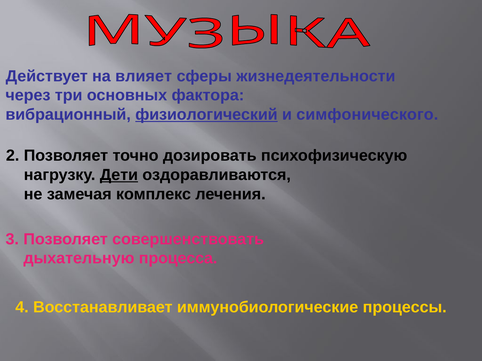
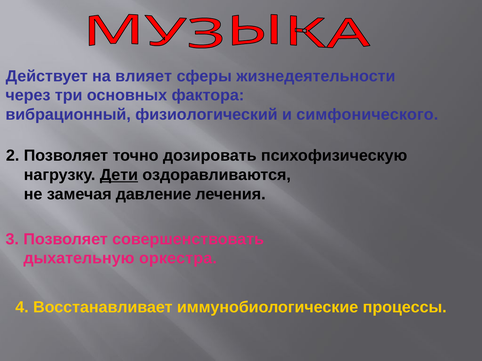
физиологический underline: present -> none
комплекс: комплекс -> давление
процесса: процесса -> оркестра
